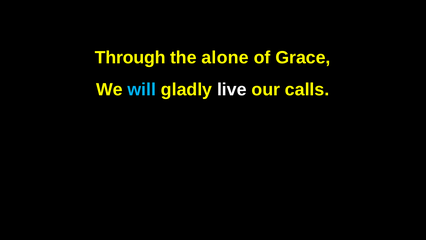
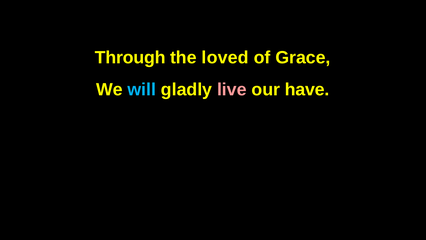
alone: alone -> loved
live colour: white -> pink
calls: calls -> have
